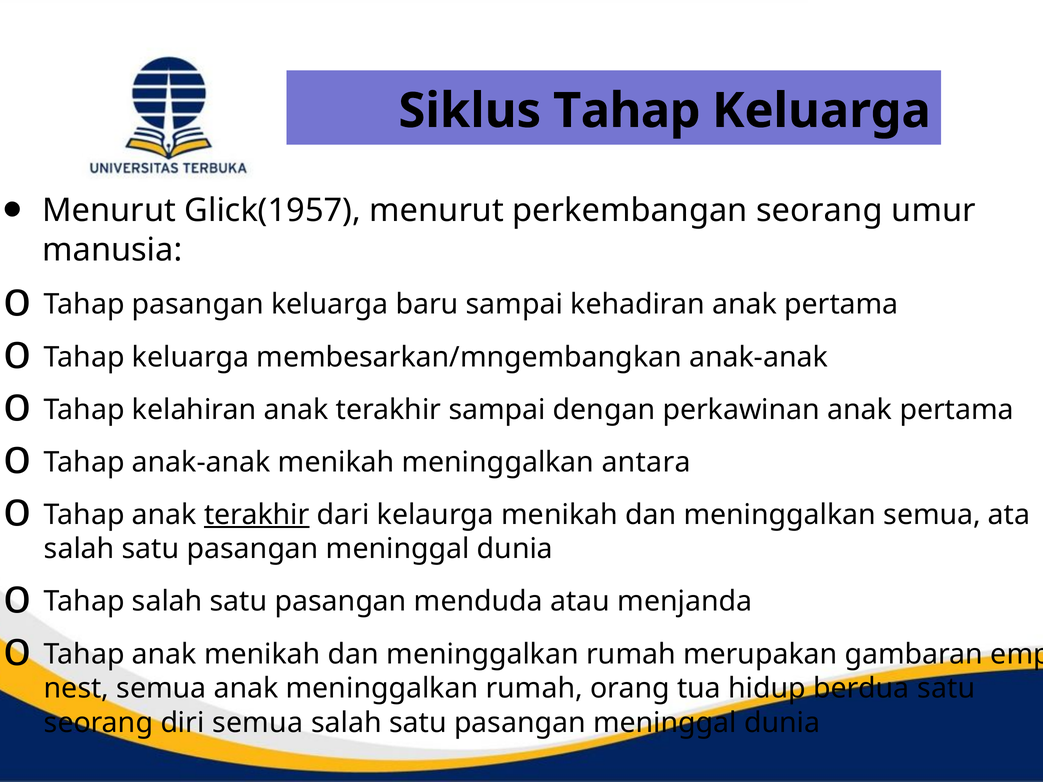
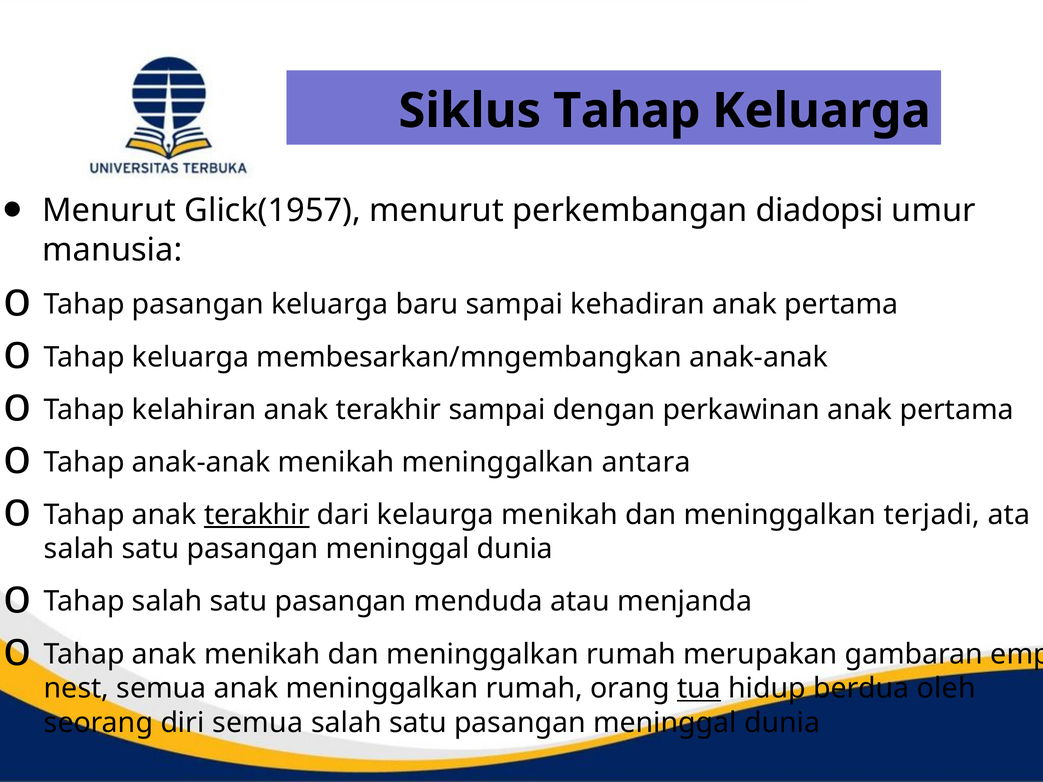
perkembangan seorang: seorang -> diadopsi
meninggalkan semua: semua -> terjadi
tua underline: none -> present
berdua satu: satu -> oleh
